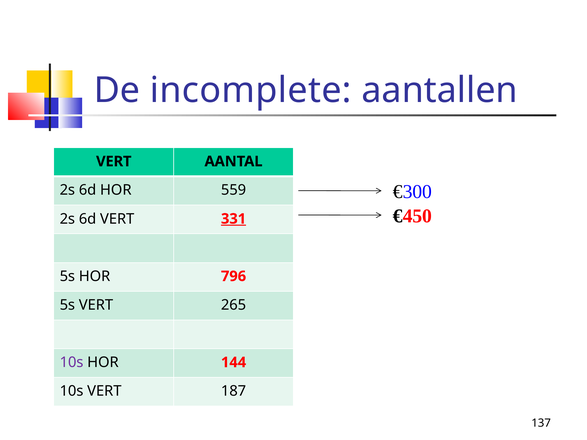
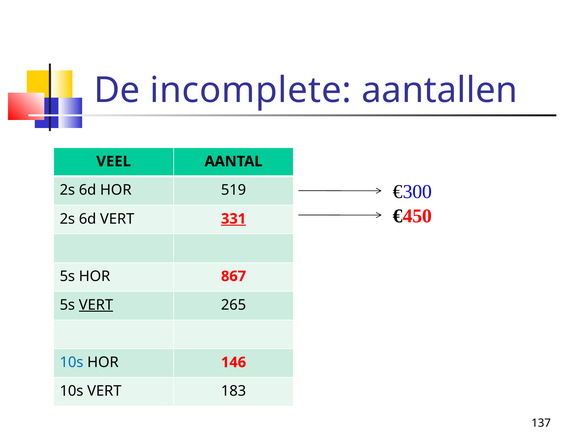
VERT at (114, 162): VERT -> VEEL
559: 559 -> 519
796: 796 -> 867
VERT at (96, 305) underline: none -> present
10s at (72, 363) colour: purple -> blue
144: 144 -> 146
187: 187 -> 183
